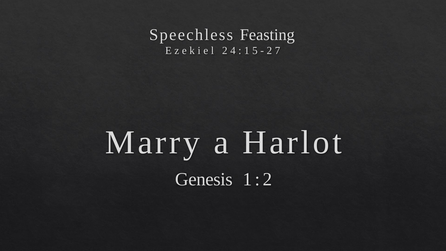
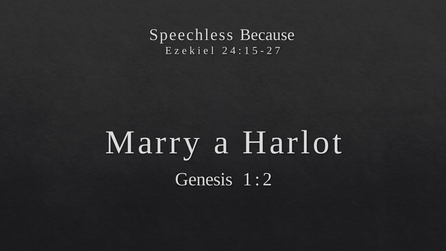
Feasting: Feasting -> Because
